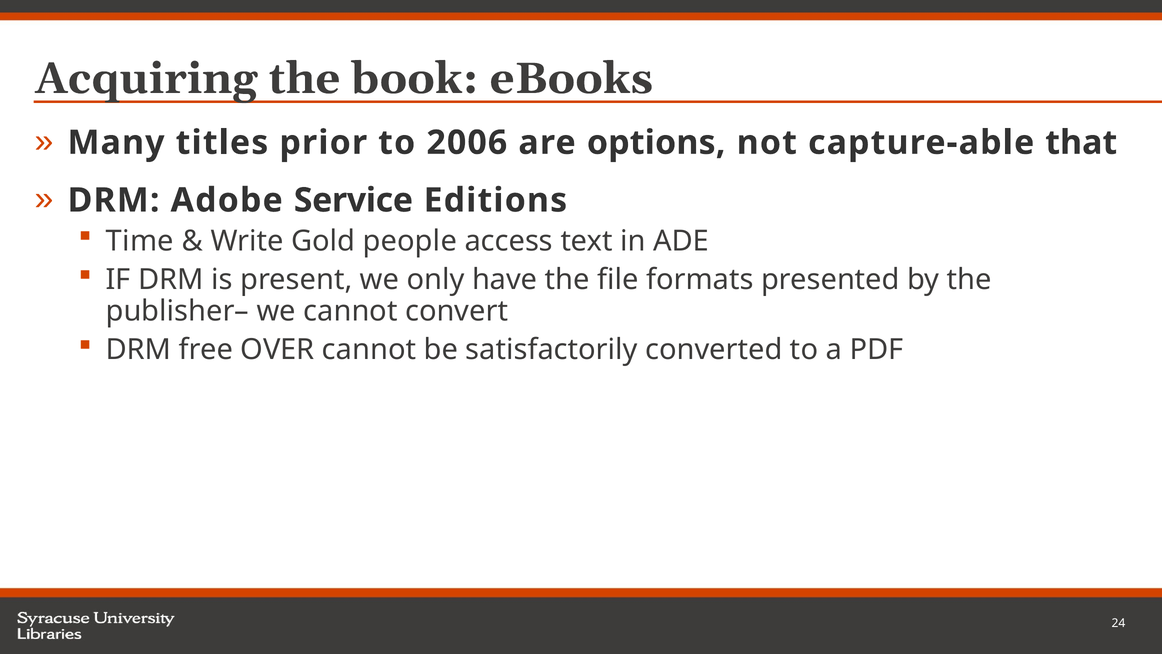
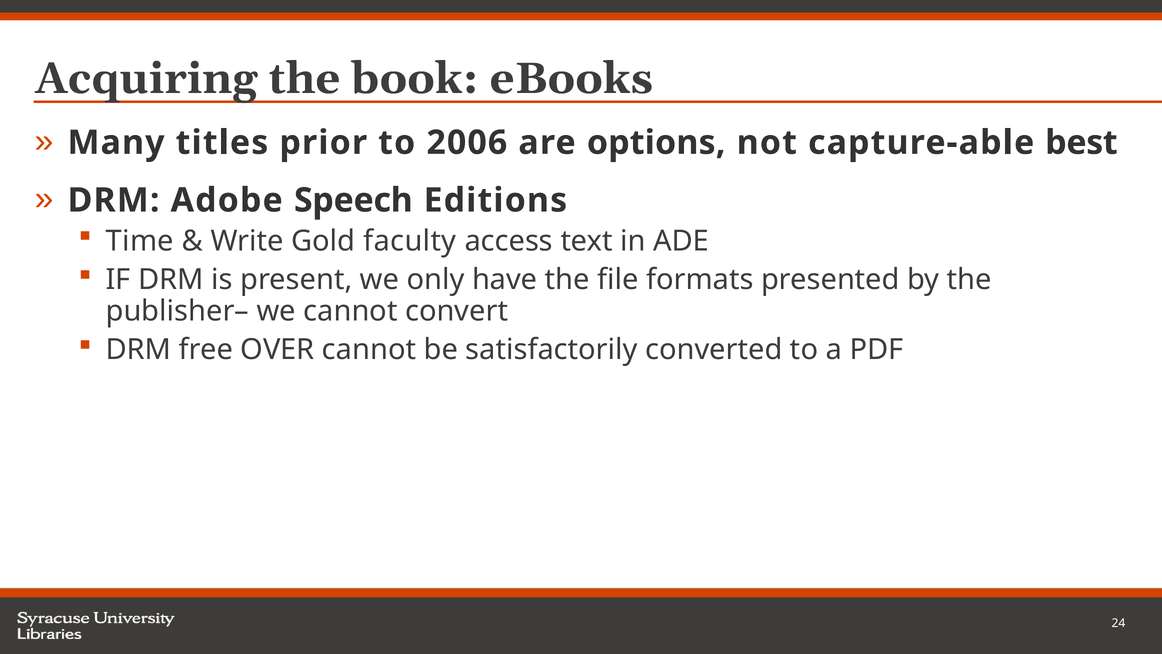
that: that -> best
Service: Service -> Speech
people: people -> faculty
